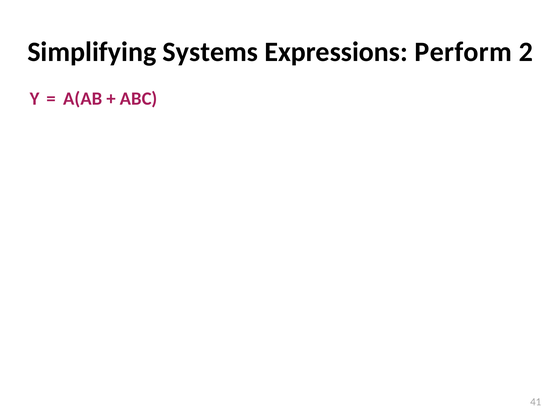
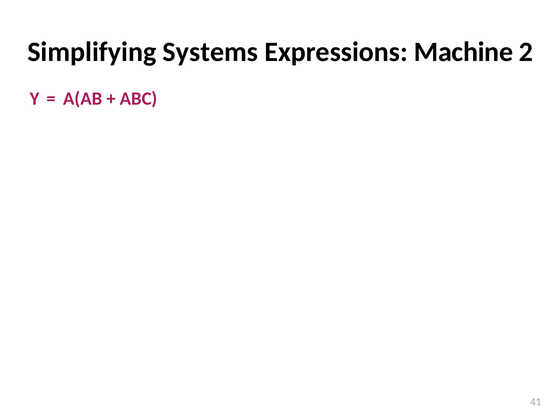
Perform: Perform -> Machine
